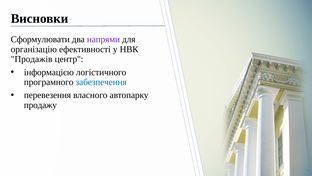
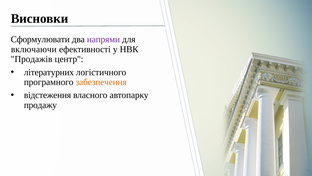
організацію: організацію -> включаючи
інформацією: інформацією -> літературних
забезпечення colour: blue -> orange
перевезення: перевезення -> відстеження
